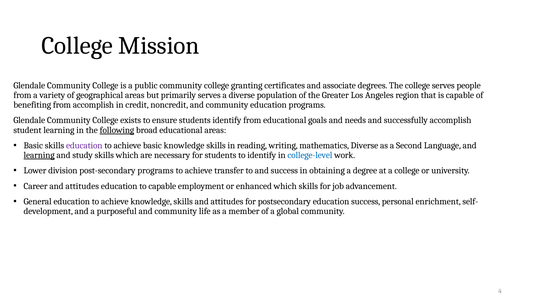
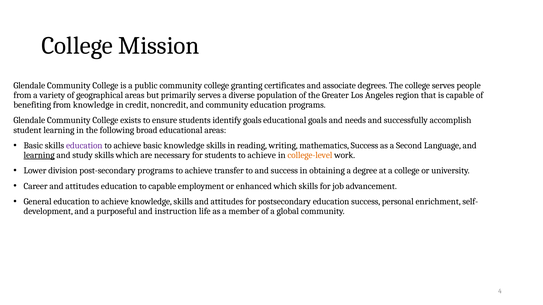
from accomplish: accomplish -> knowledge
identify from: from -> goals
following underline: present -> none
mathematics Diverse: Diverse -> Success
students to identify: identify -> achieve
college-level colour: blue -> orange
purposeful and community: community -> instruction
